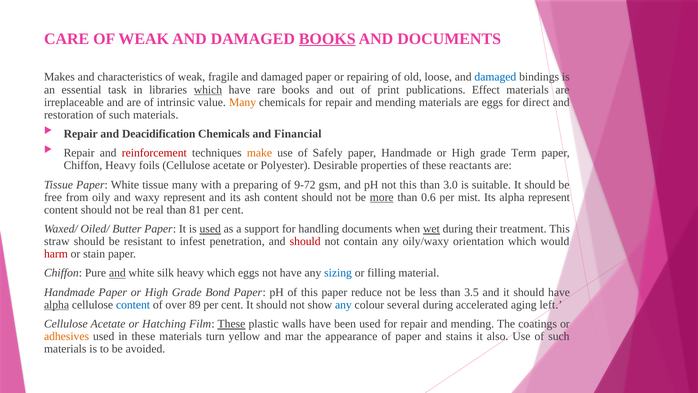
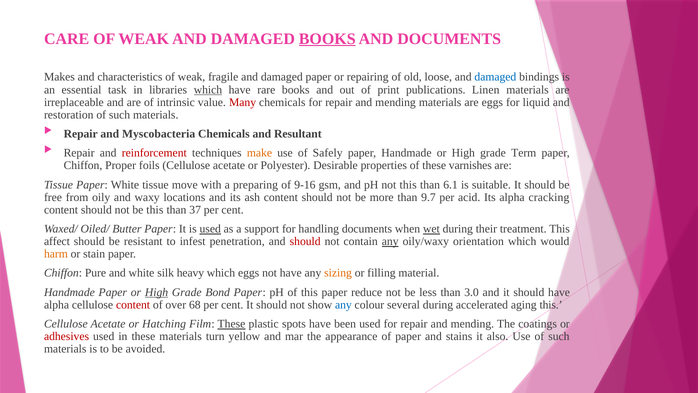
Effect: Effect -> Linen
Many at (243, 102) colour: orange -> red
direct: direct -> liquid
Deacidification: Deacidification -> Myscobacteria
Financial: Financial -> Resultant
Chiffon Heavy: Heavy -> Proper
reactants: reactants -> varnishes
tissue many: many -> move
9-72: 9-72 -> 9-16
3.0: 3.0 -> 6.1
waxy represent: represent -> locations
more underline: present -> none
0.6: 0.6 -> 9.7
mist: mist -> acid
alpha represent: represent -> cracking
be real: real -> this
81: 81 -> 37
straw: straw -> affect
any at (390, 241) underline: none -> present
harm colour: red -> orange
and at (117, 273) underline: present -> none
sizing colour: blue -> orange
High at (157, 292) underline: none -> present
3.5: 3.5 -> 3.0
alpha at (57, 305) underline: present -> none
content at (133, 305) colour: blue -> red
89: 89 -> 68
aging left: left -> this
walls: walls -> spots
adhesives colour: orange -> red
